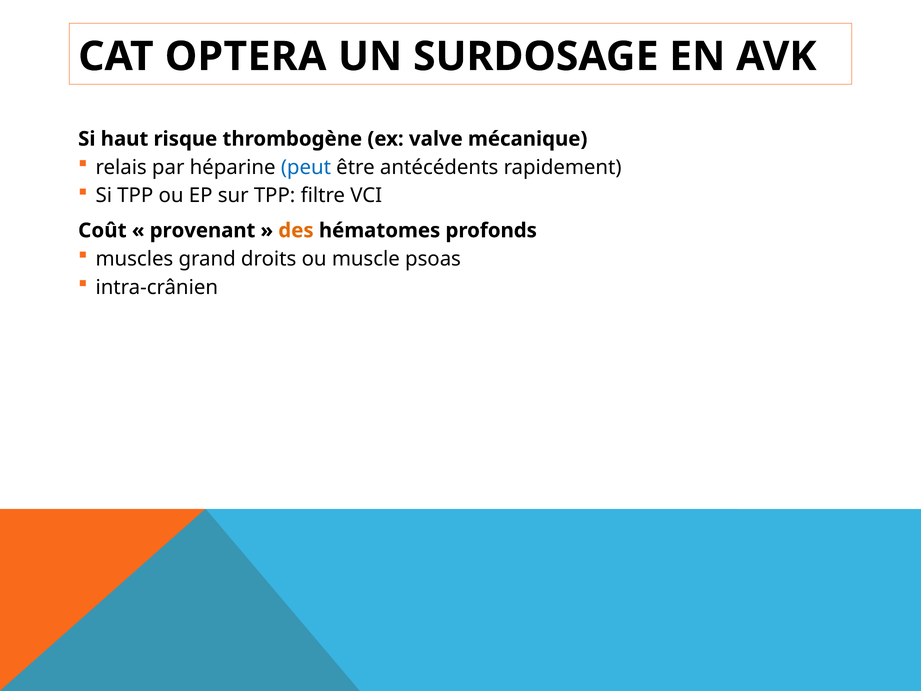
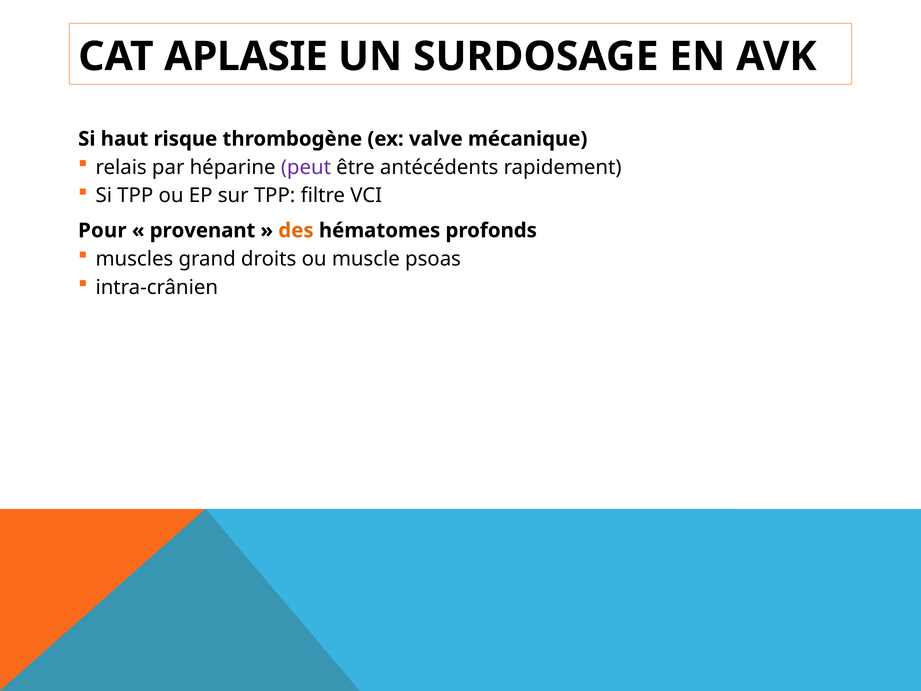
OPTERA: OPTERA -> APLASIE
peut colour: blue -> purple
Coût: Coût -> Pour
